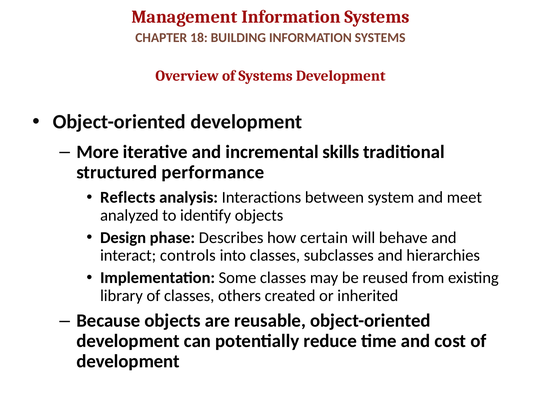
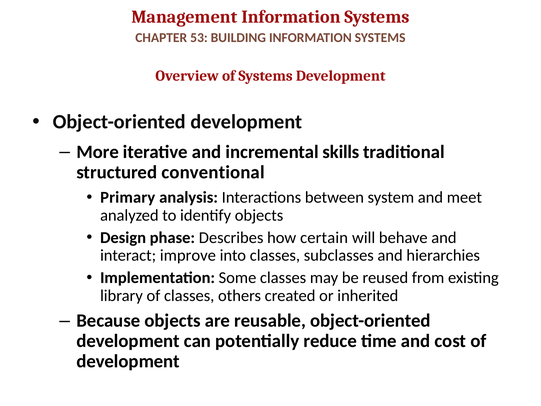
18: 18 -> 53
performance: performance -> conventional
Reflects: Reflects -> Primary
controls: controls -> improve
